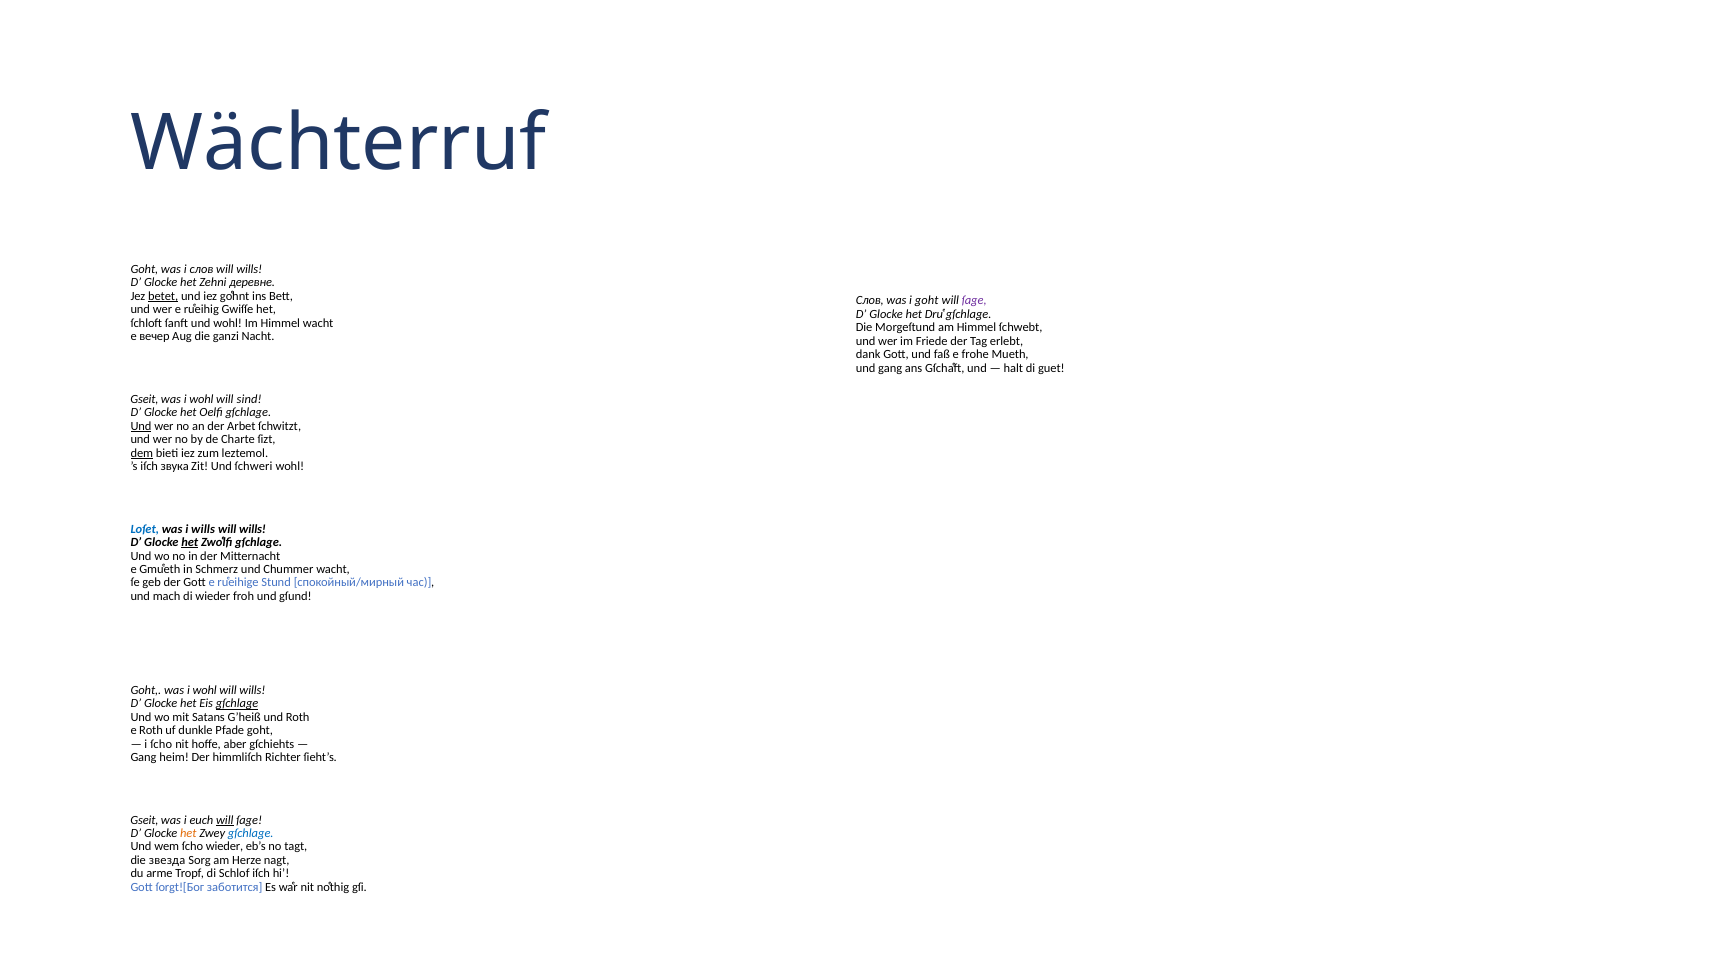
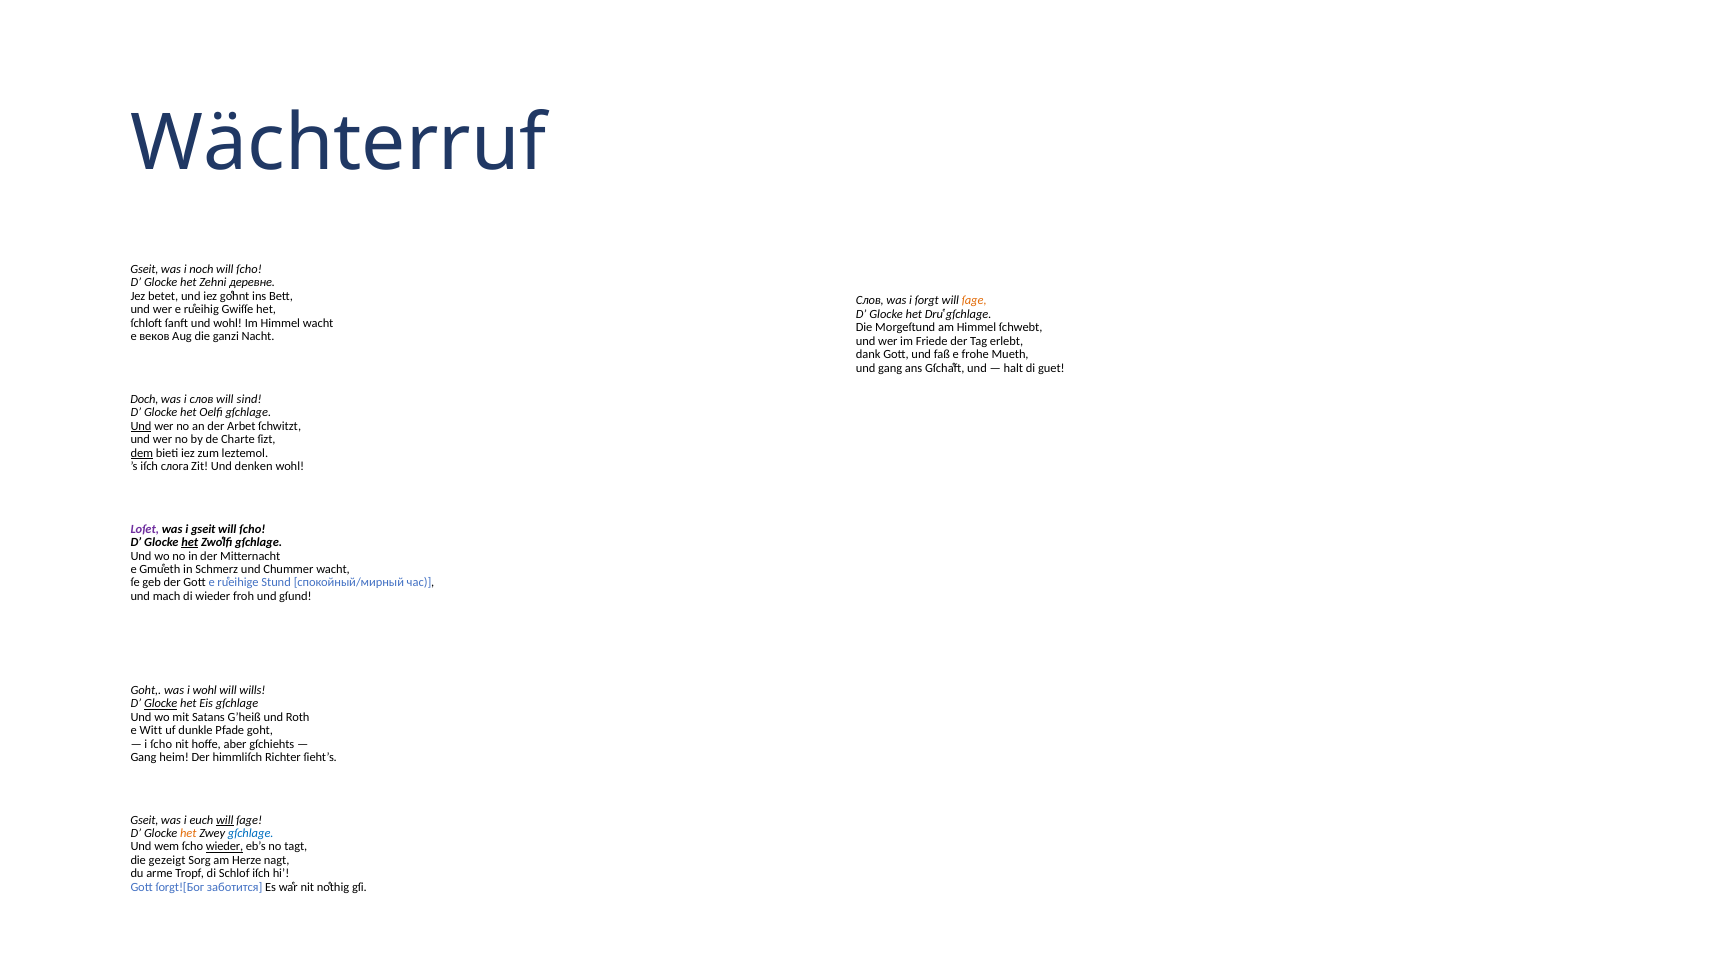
Goht at (144, 269): Goht -> Gseit
i слов: слов -> noch
wills at (249, 269): wills -> ſcho
betet underline: present -> none
i goht: goht -> ſorgt
ſage at (974, 301) colour: purple -> orange
вечер: вечер -> веков
Gseit at (144, 399): Gseit -> Doch
wohl at (201, 399): wohl -> слов
звука: звука -> слога
ſchweri: ſchweri -> denken
Loſet colour: blue -> purple
i wills: wills -> gseit
wills at (253, 529): wills -> ſcho
Glocke at (161, 704) underline: none -> present
gſchlage at (237, 704) underline: present -> none
e Roth: Roth -> Witt
wieder at (225, 847) underline: none -> present
звезда: звезда -> gezeigt
